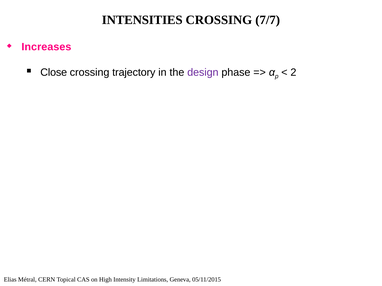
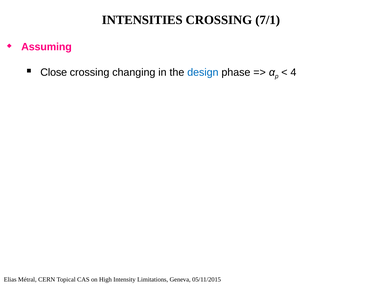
7/7: 7/7 -> 7/1
Increases: Increases -> Assuming
trajectory: trajectory -> changing
design colour: purple -> blue
2: 2 -> 4
